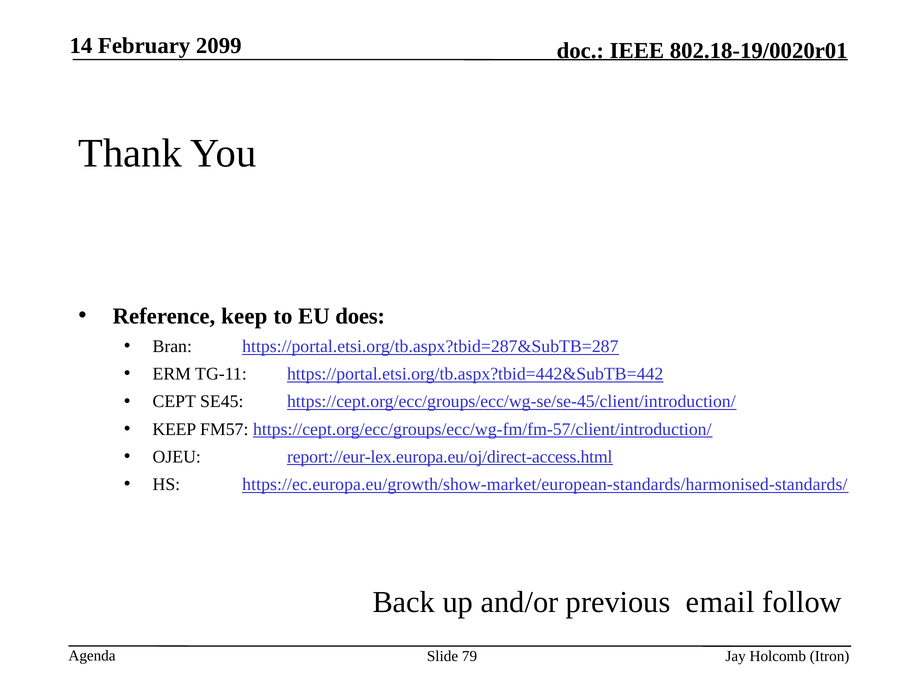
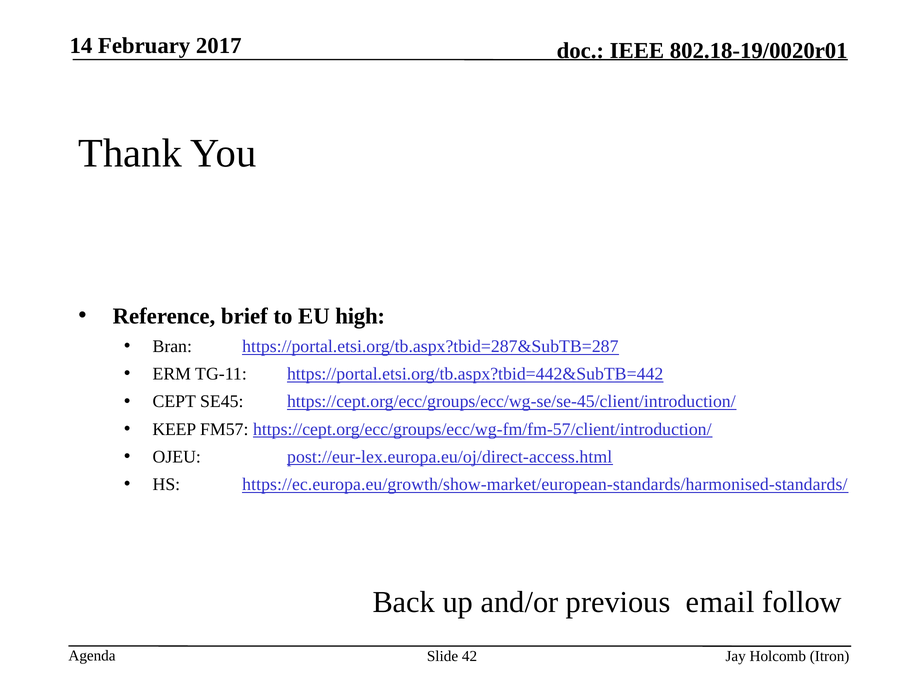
2099: 2099 -> 2017
Reference keep: keep -> brief
does: does -> high
report://eur-lex.europa.eu/oj/direct-access.html: report://eur-lex.europa.eu/oj/direct-access.html -> post://eur-lex.europa.eu/oj/direct-access.html
79: 79 -> 42
